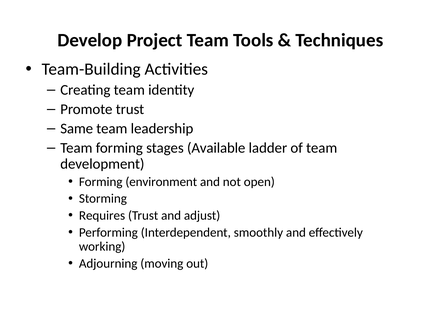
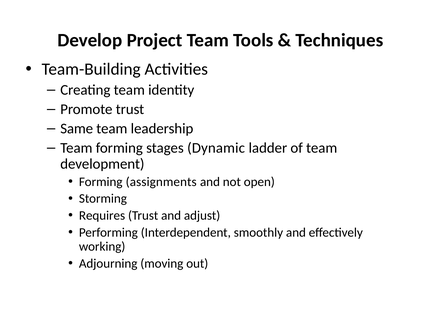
Available: Available -> Dynamic
environment: environment -> assignments
